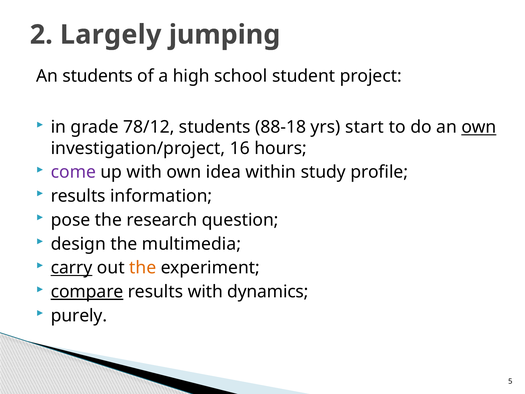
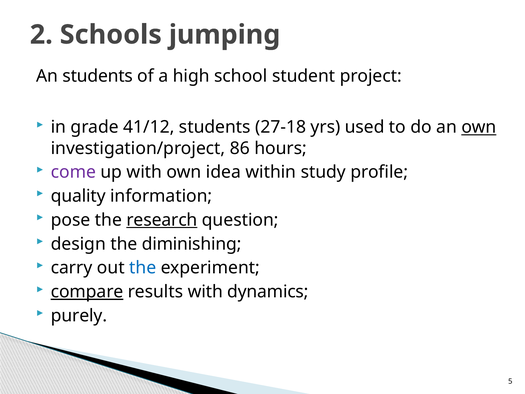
Largely: Largely -> Schools
78/12: 78/12 -> 41/12
88-18: 88-18 -> 27-18
start: start -> used
16: 16 -> 86
results at (78, 196): results -> quality
research underline: none -> present
multimedia: multimedia -> diminishing
carry underline: present -> none
the at (143, 268) colour: orange -> blue
